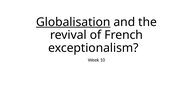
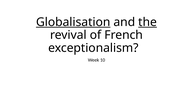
the underline: none -> present
